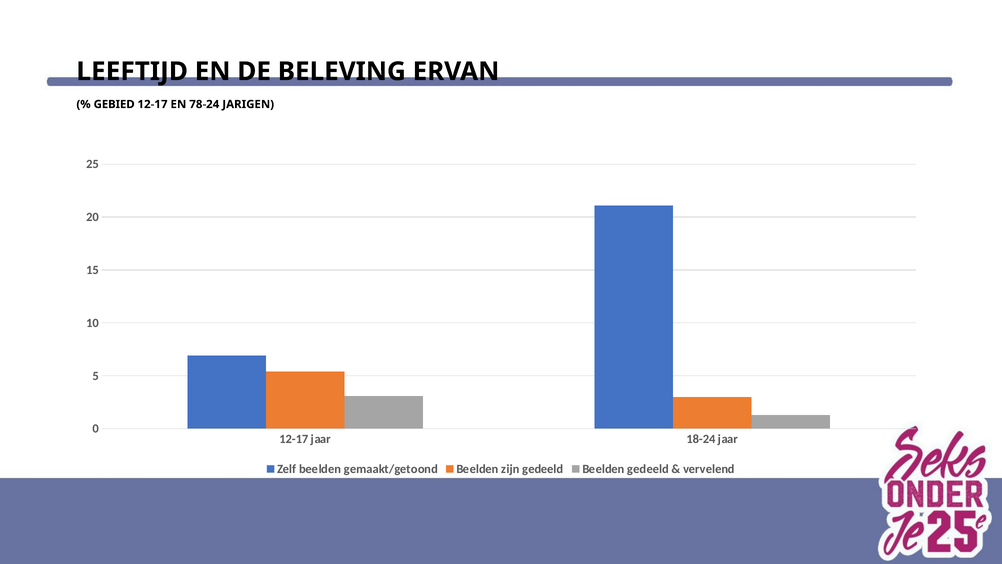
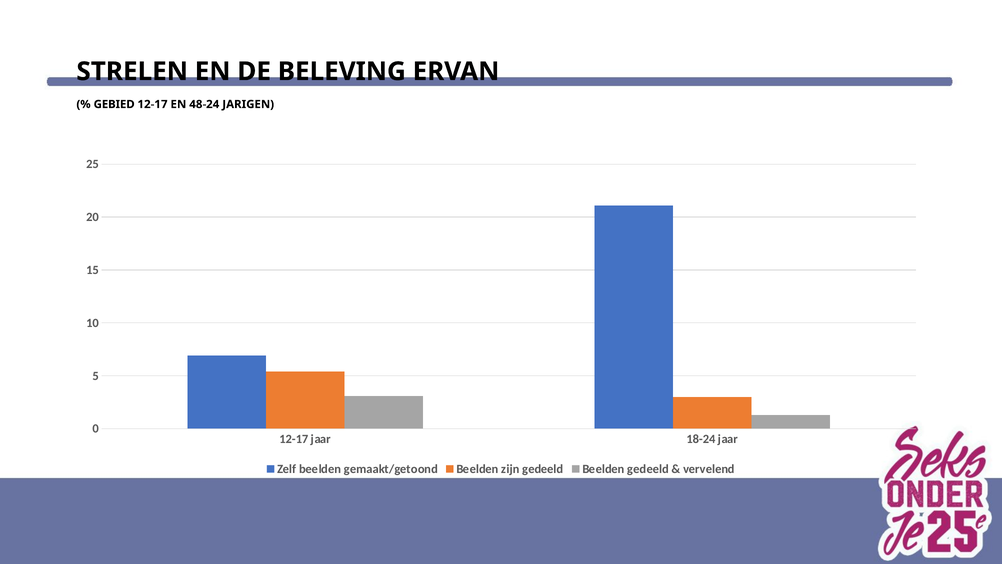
LEEFTIJD: LEEFTIJD -> STRELEN
78-24: 78-24 -> 48-24
